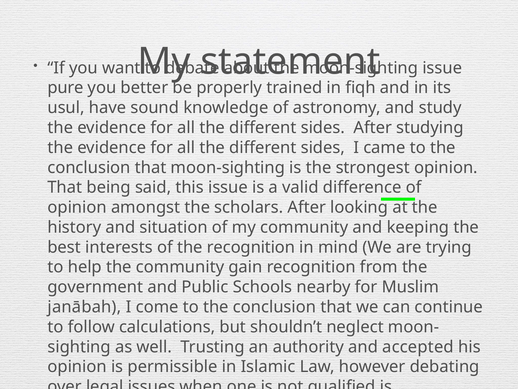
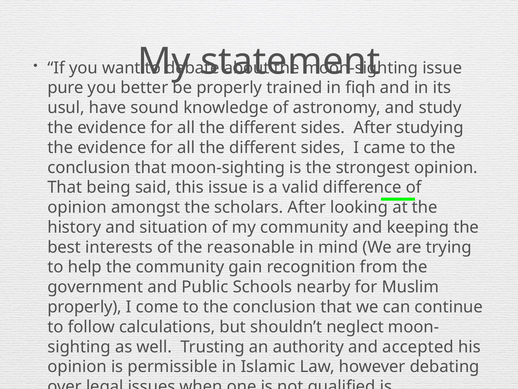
the recognition: recognition -> reasonable
janābah at (84, 307): janābah -> properly
